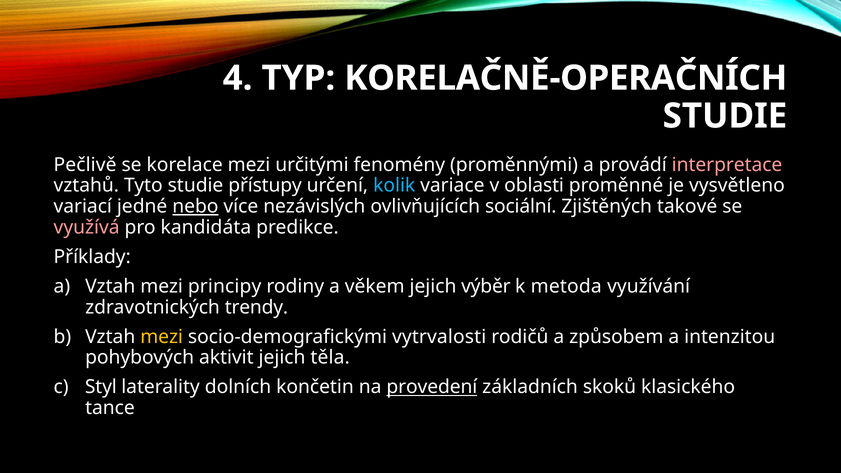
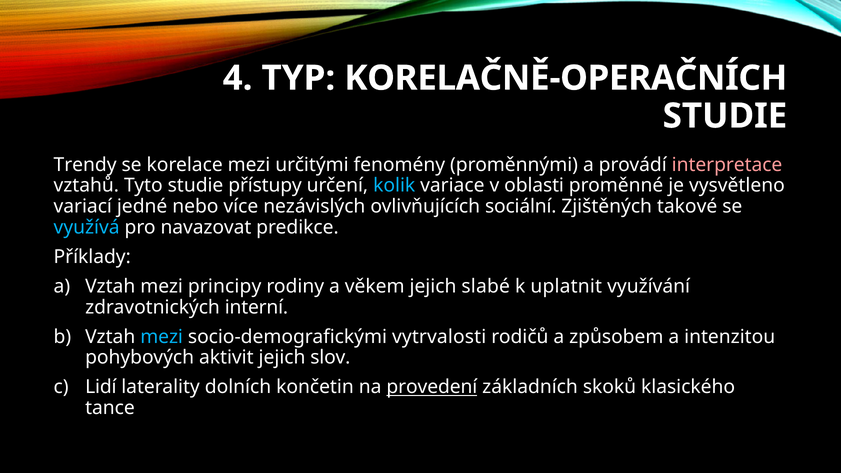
Pečlivě: Pečlivě -> Trendy
nebo underline: present -> none
využívá colour: pink -> light blue
kandidáta: kandidáta -> navazovat
výběr: výběr -> slabé
metoda: metoda -> uplatnit
trendy: trendy -> interní
mezi at (162, 337) colour: yellow -> light blue
těla: těla -> slov
Styl: Styl -> Lidí
